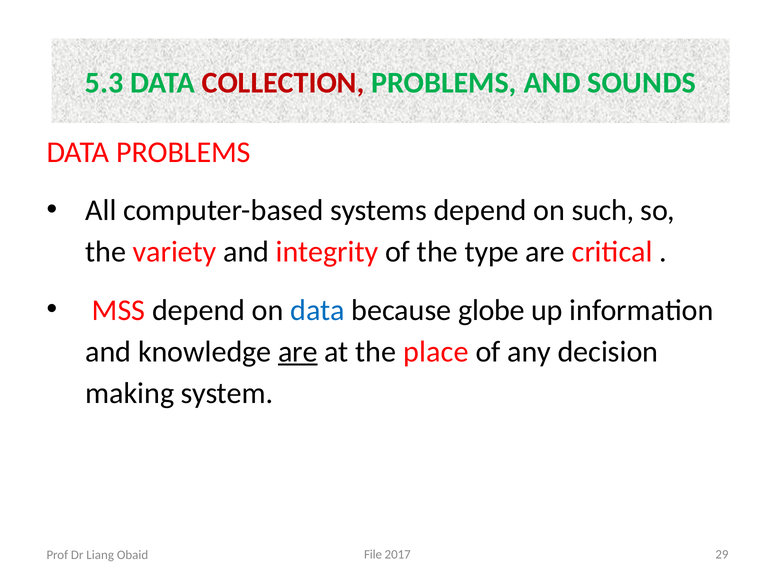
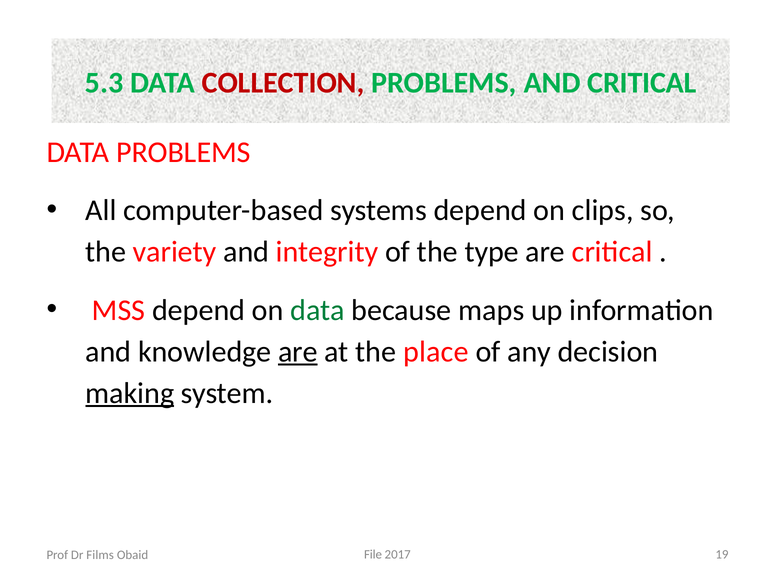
AND SOUNDS: SOUNDS -> CRITICAL
such: such -> clips
data at (318, 310) colour: blue -> green
globe: globe -> maps
making underline: none -> present
29: 29 -> 19
Liang: Liang -> Films
